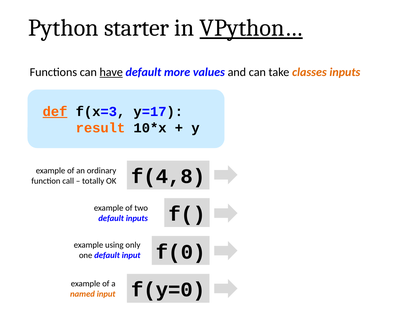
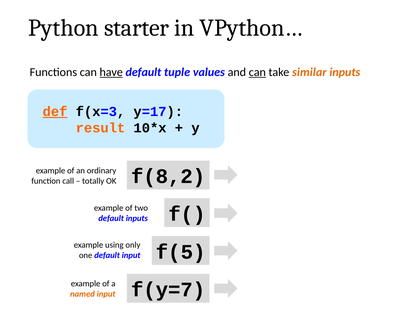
VPython… underline: present -> none
more: more -> tuple
can at (257, 72) underline: none -> present
classes: classes -> similar
f(4,8: f(4,8 -> f(8,2
f(0: f(0 -> f(5
f(y=0: f(y=0 -> f(y=7
